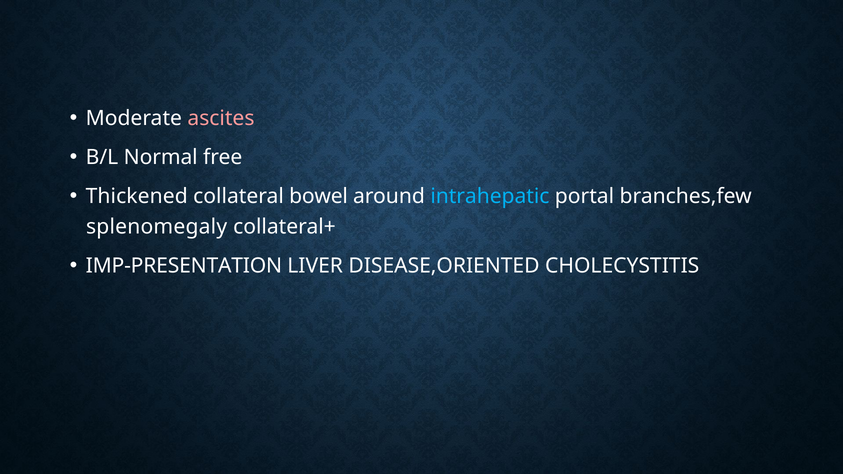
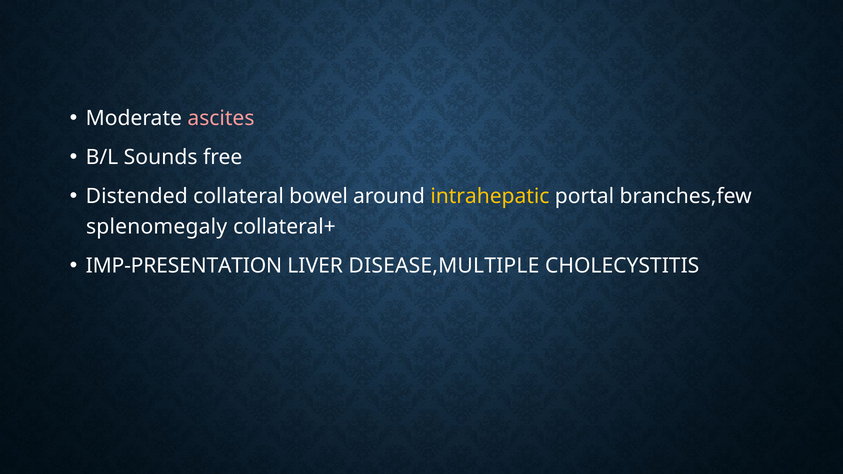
Normal: Normal -> Sounds
Thickened: Thickened -> Distended
intrahepatic colour: light blue -> yellow
DISEASE,ORIENTED: DISEASE,ORIENTED -> DISEASE,MULTIPLE
